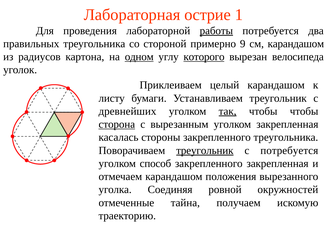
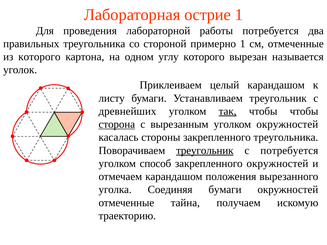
работы underline: present -> none
примерно 9: 9 -> 1
см карандашом: карандашом -> отмеченные
из радиусов: радиусов -> которого
одном underline: present -> none
которого at (204, 57) underline: present -> none
велосипеда: велосипеда -> называется
уголком закрепленная: закрепленная -> окружностей
закрепленного закрепленная: закрепленная -> окружностей
Соединяя ровной: ровной -> бумаги
